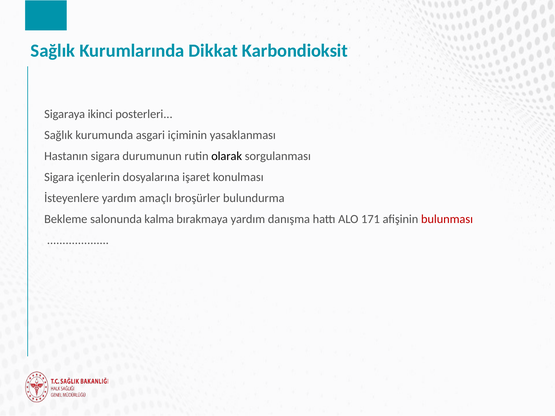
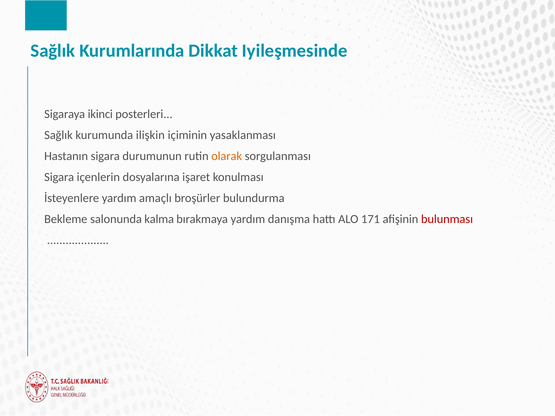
Karbondioksit: Karbondioksit -> Iyileşmesinde
asgari: asgari -> ilişkin
olarak colour: black -> orange
